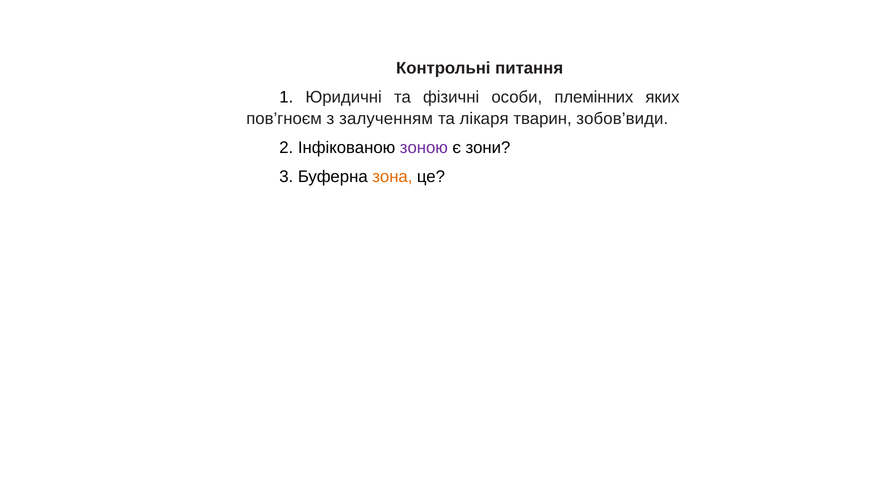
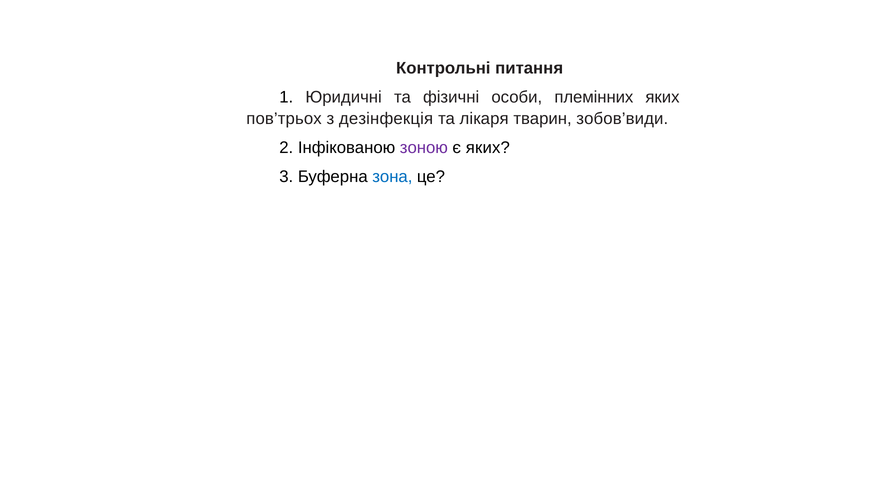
пов’гноєм: пов’гноєм -> пов’трьох
залученням: залученням -> дезінфекція
є зони: зони -> яких
зона colour: orange -> blue
